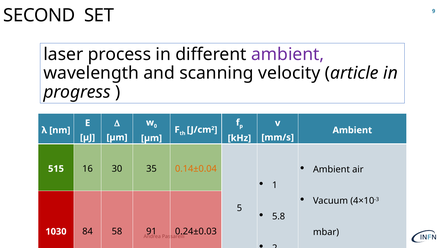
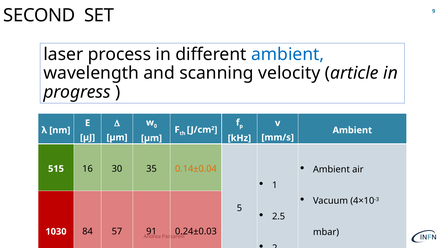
ambient at (288, 54) colour: purple -> blue
5.8: 5.8 -> 2.5
58: 58 -> 57
